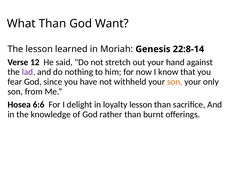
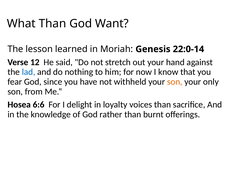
22:8-14: 22:8-14 -> 22:0-14
lad colour: purple -> blue
loyalty lesson: lesson -> voices
